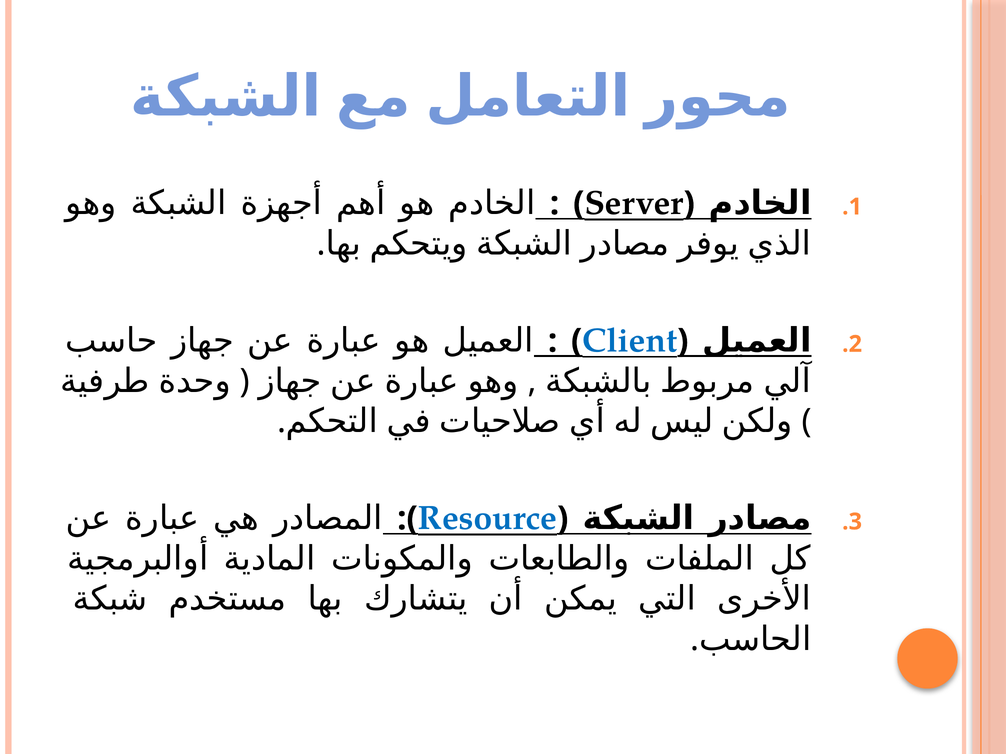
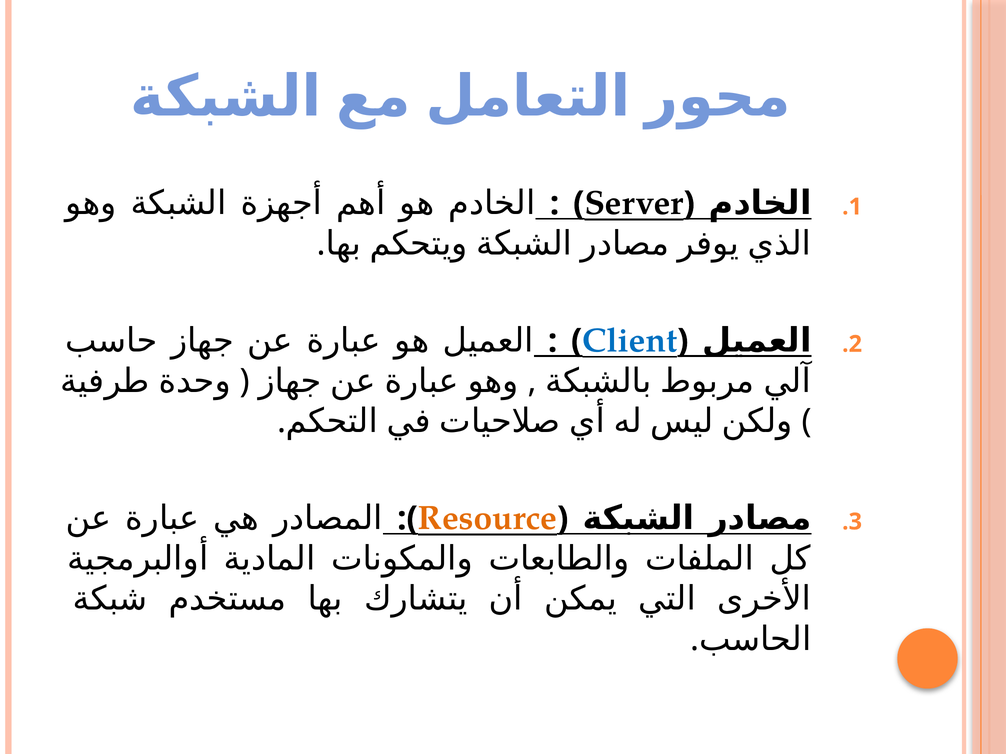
Resource colour: blue -> orange
